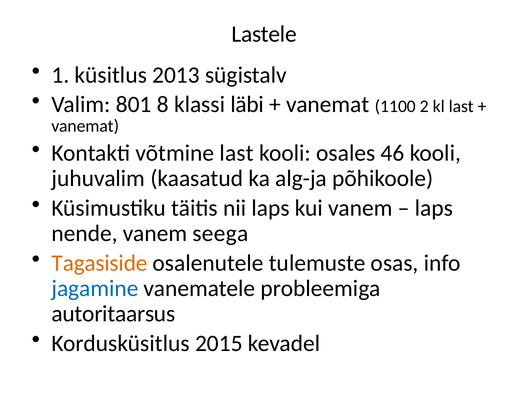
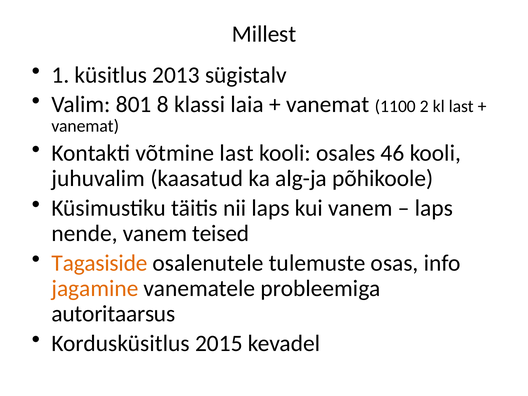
Lastele: Lastele -> Millest
läbi: läbi -> laia
seega: seega -> teised
jagamine colour: blue -> orange
